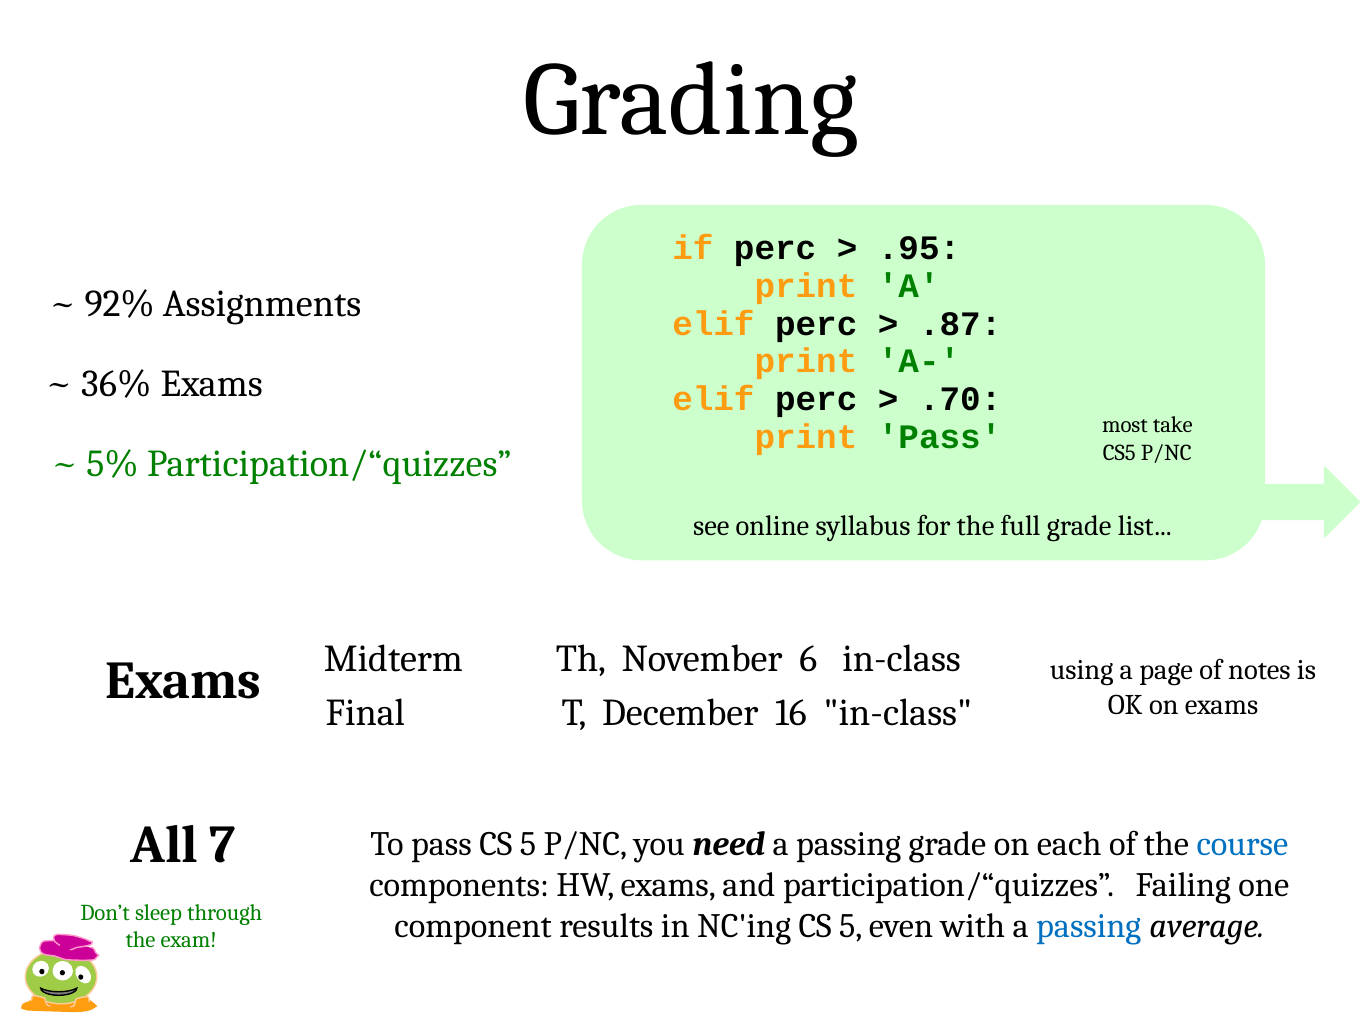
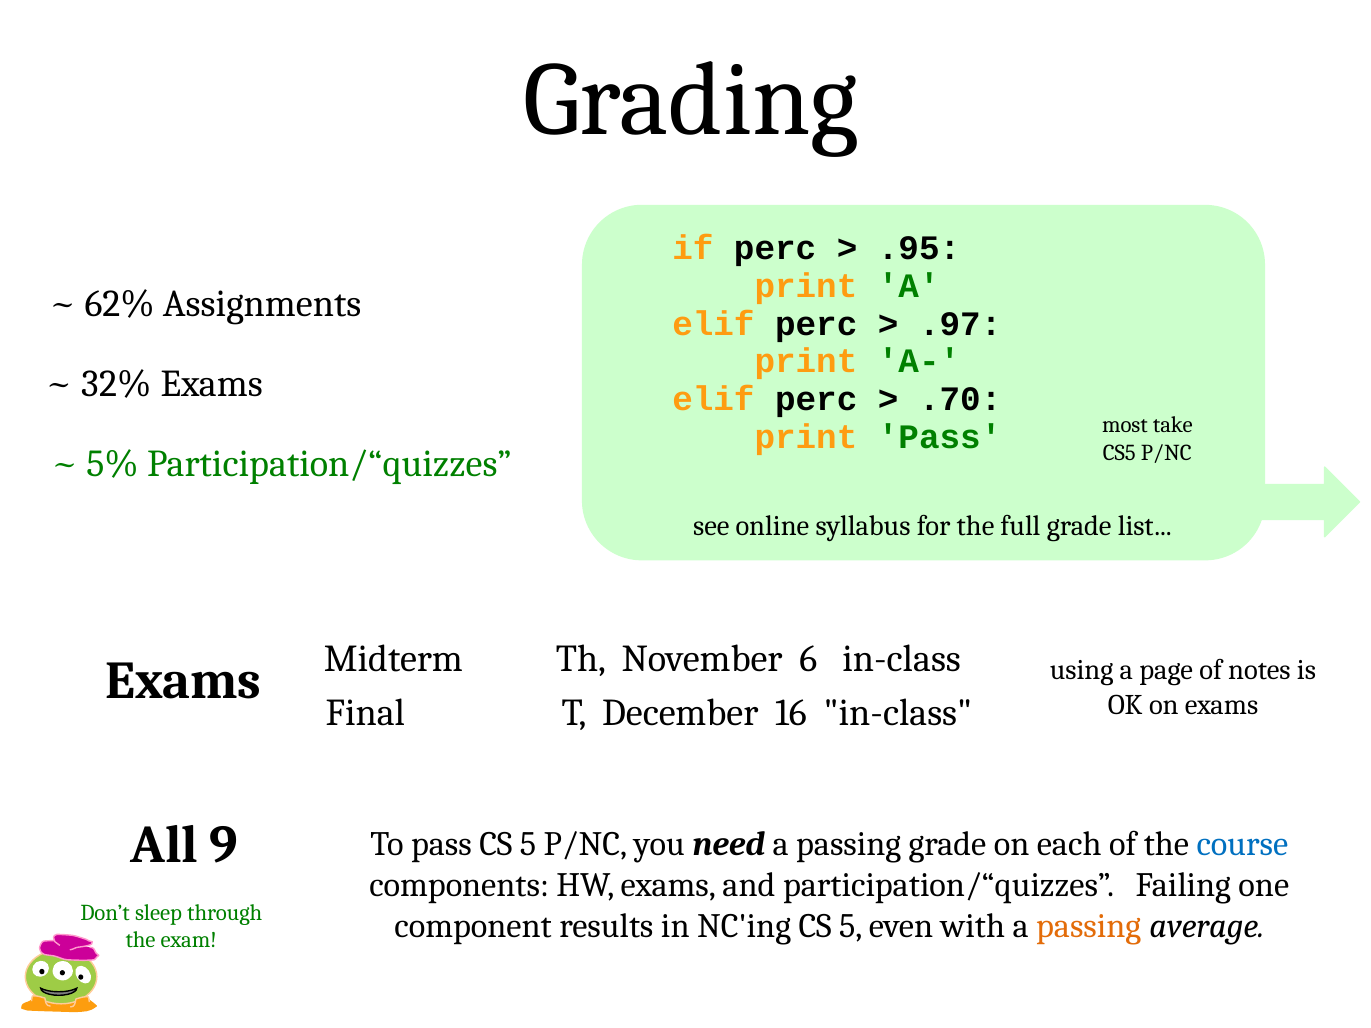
92%: 92% -> 62%
.87: .87 -> .97
36%: 36% -> 32%
7: 7 -> 9
passing at (1089, 926) colour: blue -> orange
